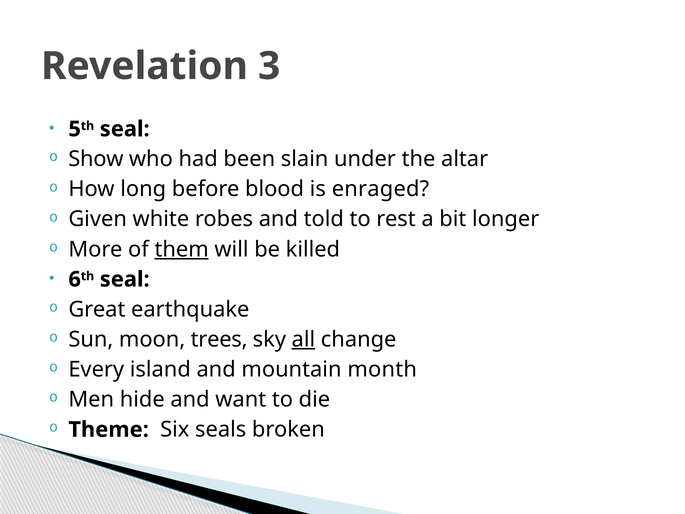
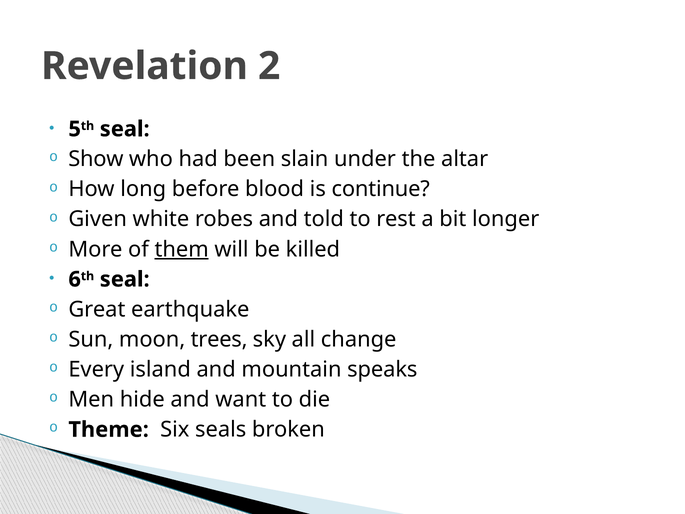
3: 3 -> 2
enraged: enraged -> continue
all underline: present -> none
month: month -> speaks
